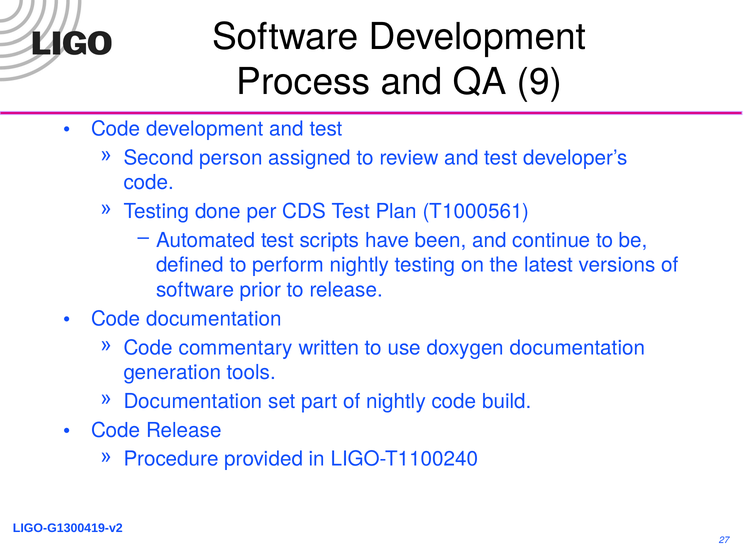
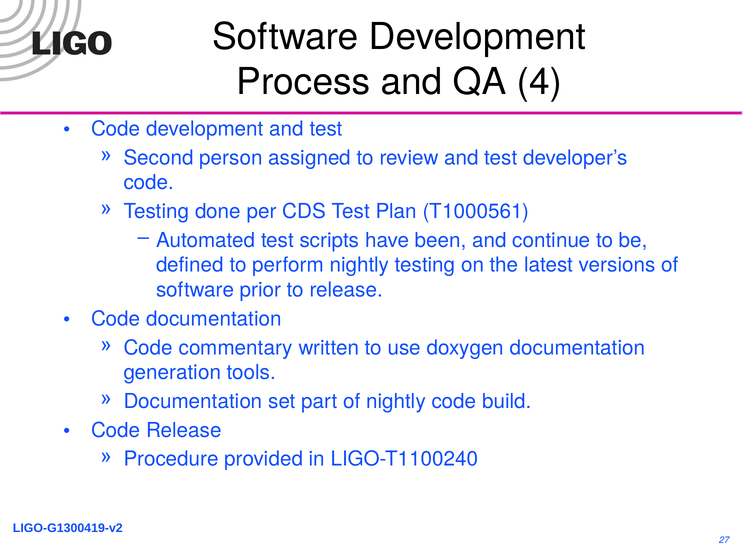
9: 9 -> 4
